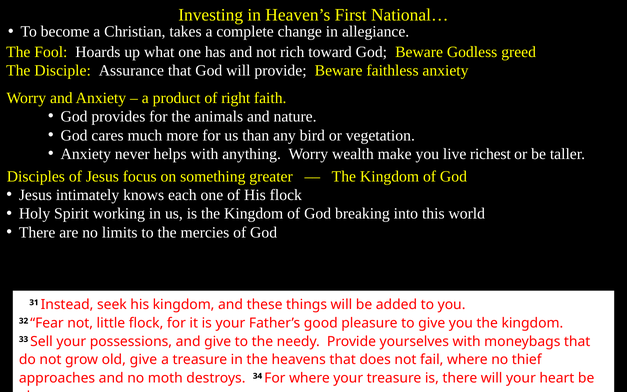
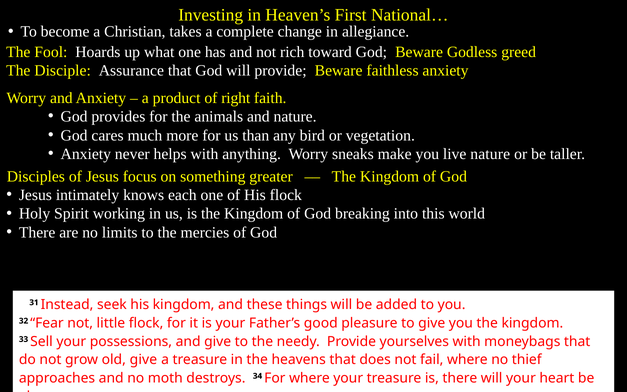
wealth: wealth -> sneaks
live richest: richest -> nature
